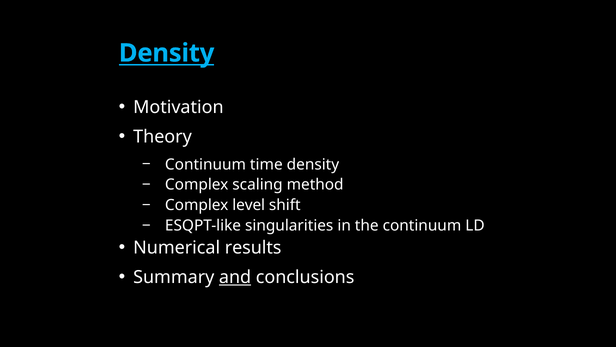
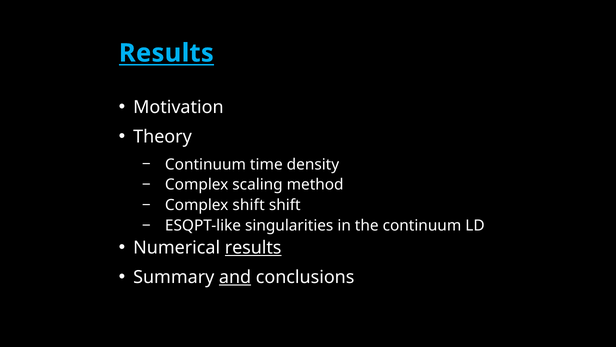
Density at (167, 53): Density -> Results
Complex level: level -> shift
results at (253, 248) underline: none -> present
